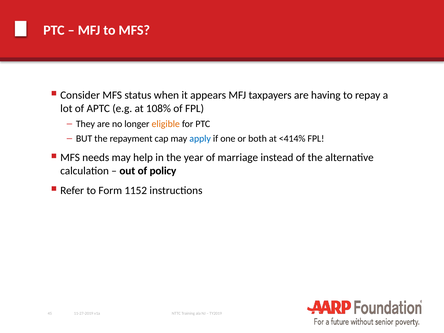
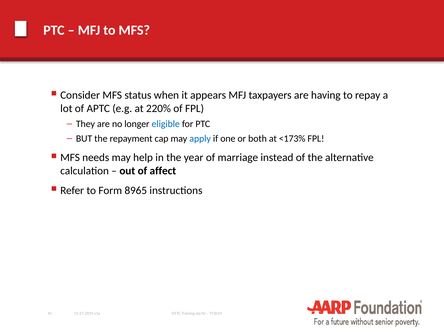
108%: 108% -> 220%
eligible colour: orange -> blue
<414%: <414% -> <173%
policy: policy -> affect
1152: 1152 -> 8965
